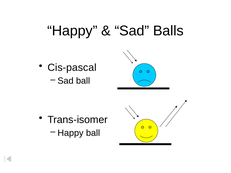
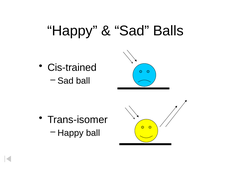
Cis-pascal: Cis-pascal -> Cis-trained
